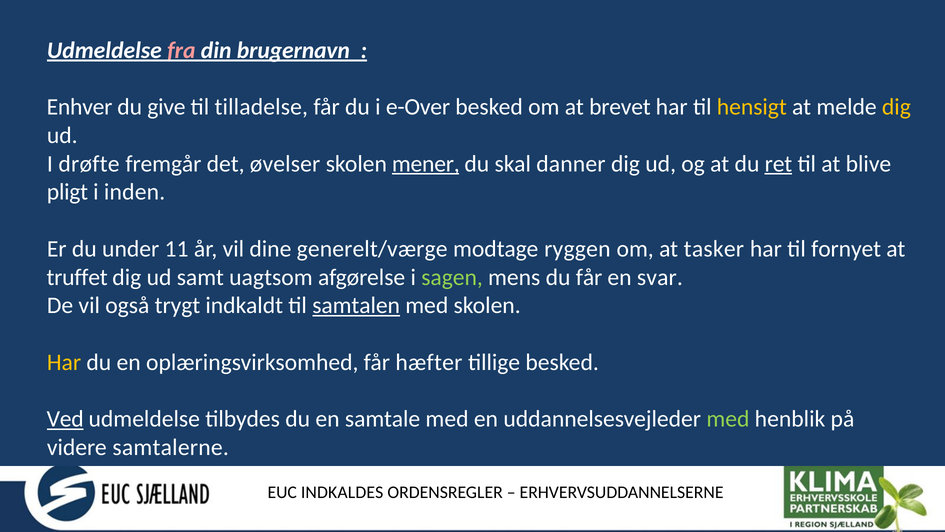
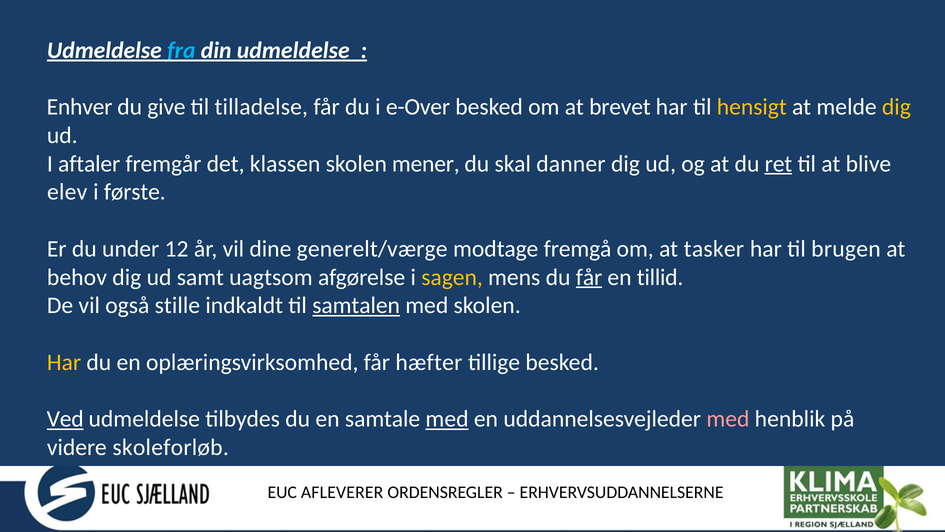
fra colour: pink -> light blue
din brugernavn: brugernavn -> udmeldelse
drøfte: drøfte -> aftaler
øvelser: øvelser -> klassen
mener underline: present -> none
pligt: pligt -> elev
inden: inden -> første
11: 11 -> 12
ryggen: ryggen -> fremgå
fornyet: fornyet -> brugen
truffet: truffet -> behov
sagen colour: light green -> yellow
får at (589, 277) underline: none -> present
svar: svar -> tillid
trygt: trygt -> stille
med at (447, 419) underline: none -> present
med at (728, 419) colour: light green -> pink
samtalerne: samtalerne -> skoleforløb
INDKALDES: INDKALDES -> AFLEVERER
